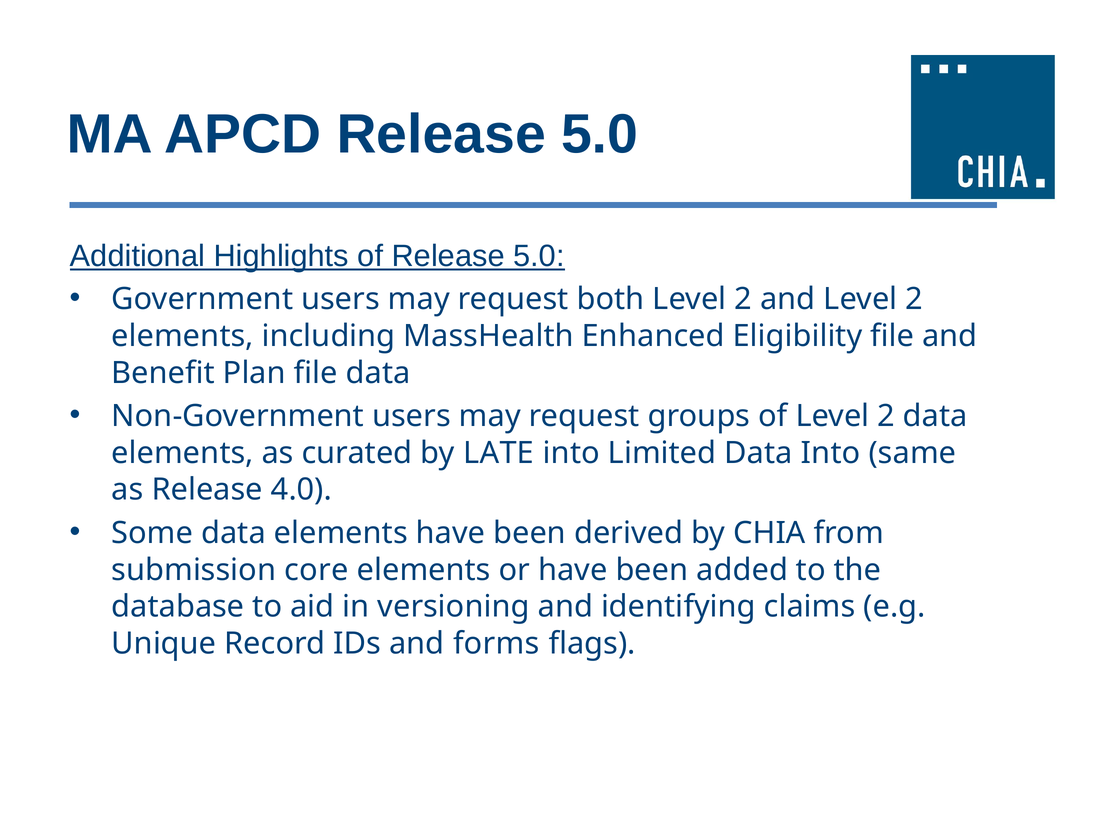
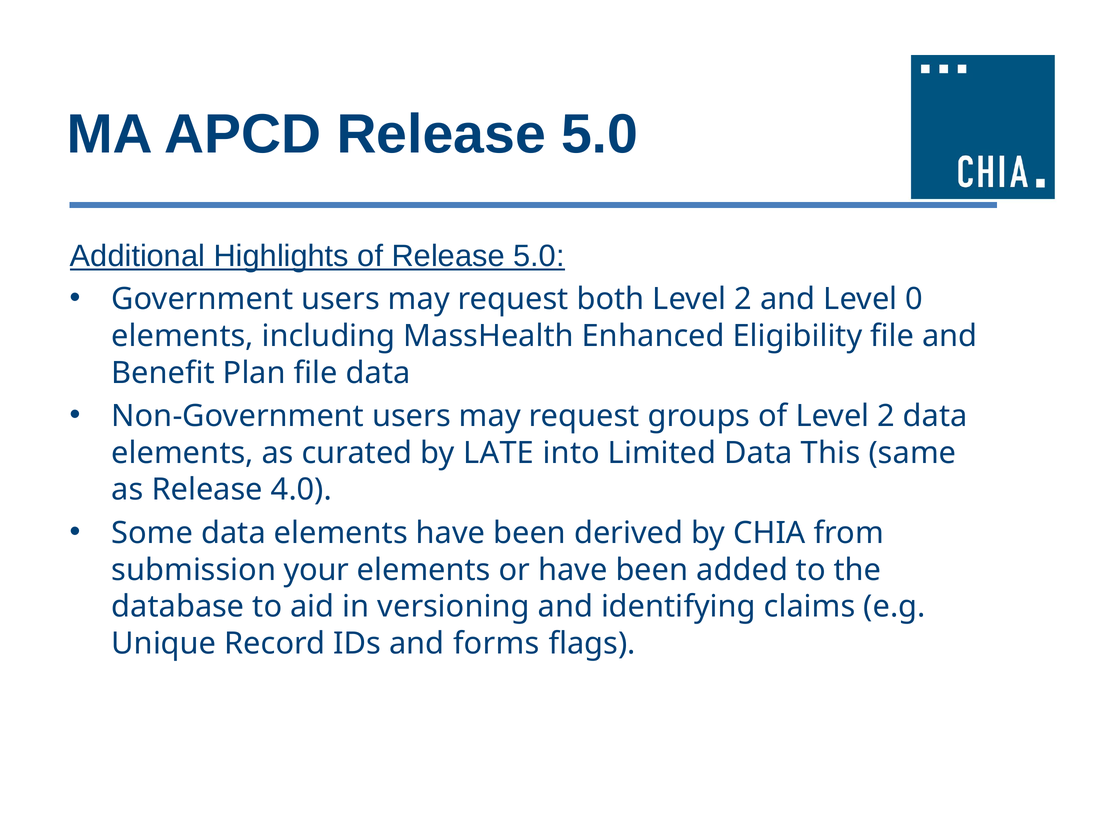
and Level 2: 2 -> 0
Data Into: Into -> This
core: core -> your
